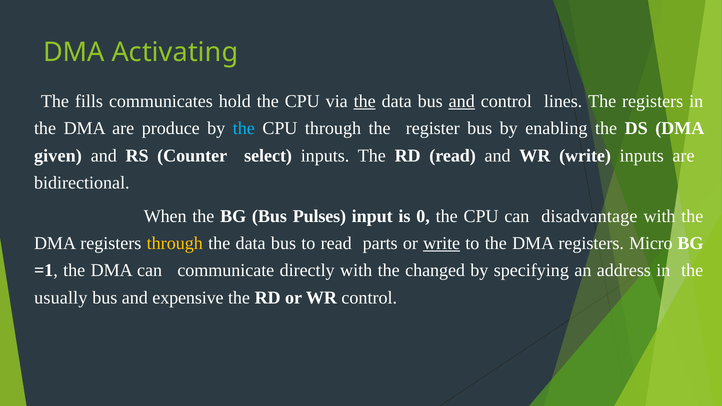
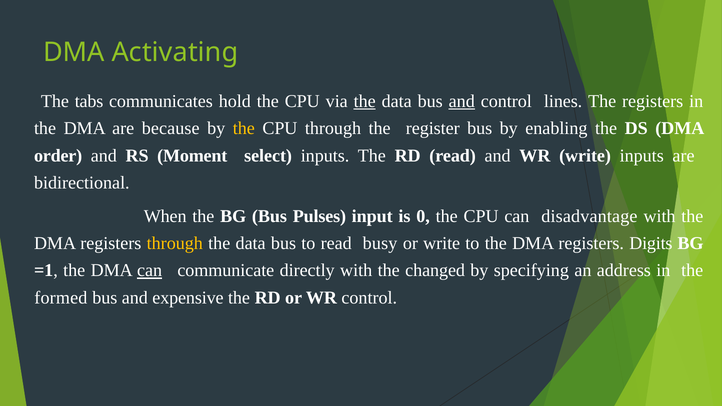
fills: fills -> tabs
produce: produce -> because
the at (244, 129) colour: light blue -> yellow
given: given -> order
Counter: Counter -> Moment
parts: parts -> busy
write at (442, 244) underline: present -> none
Micro: Micro -> Digits
can at (150, 271) underline: none -> present
usually: usually -> formed
